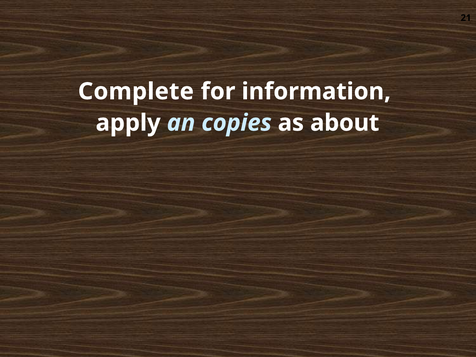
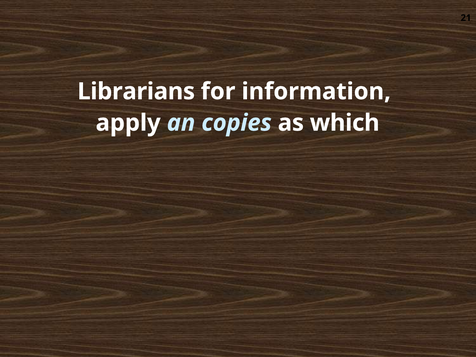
Complete: Complete -> Librarians
about: about -> which
